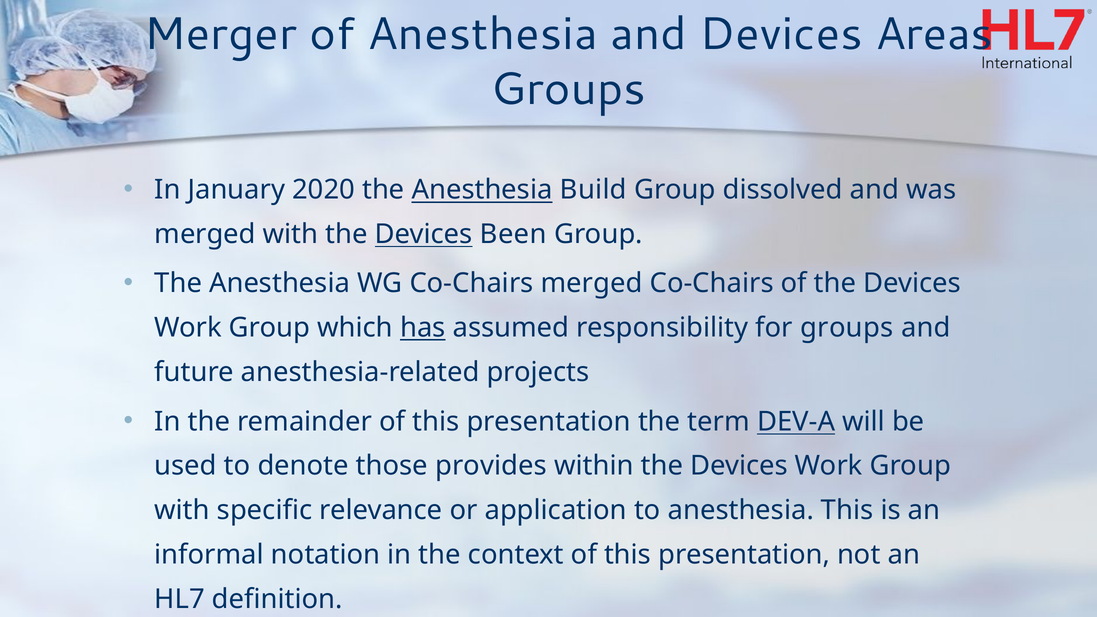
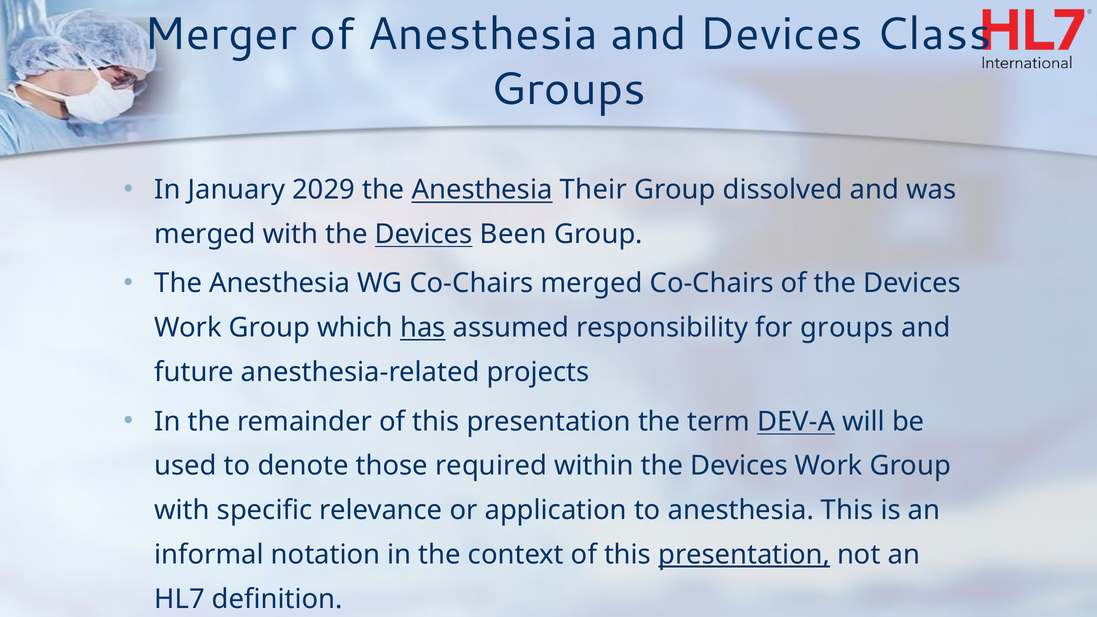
Areas: Areas -> Class
2020: 2020 -> 2029
Build: Build -> Their
provides: provides -> required
presentation at (744, 555) underline: none -> present
